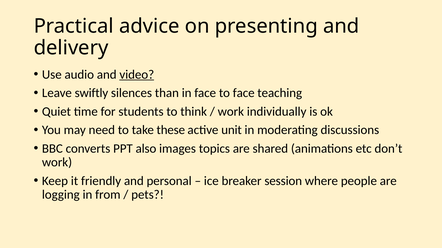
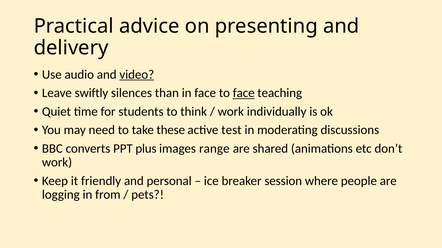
face at (244, 93) underline: none -> present
unit: unit -> test
also: also -> plus
topics: topics -> range
